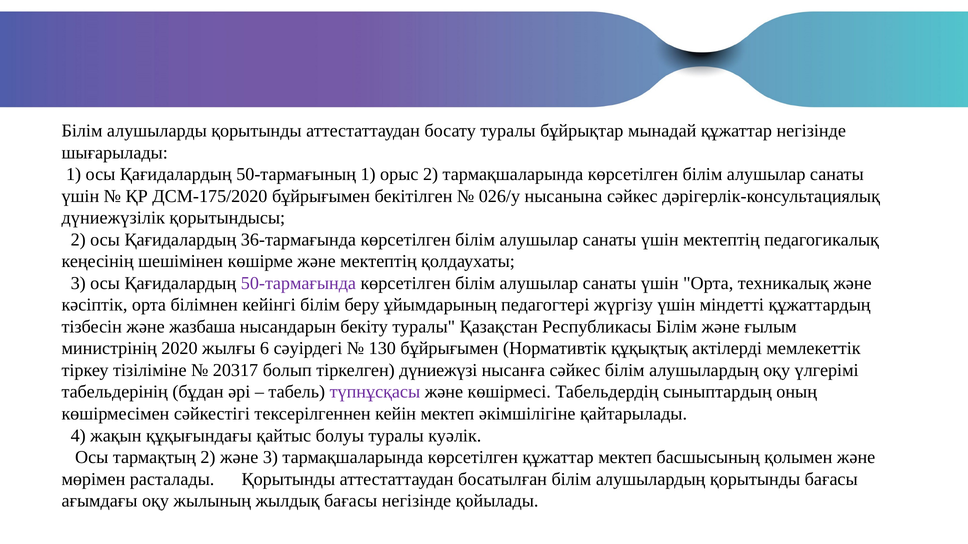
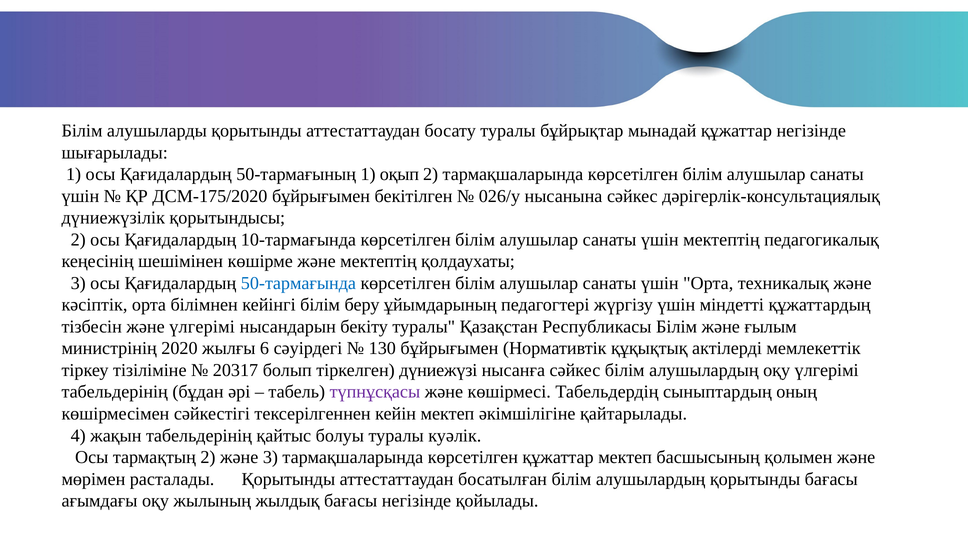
орыс: орыс -> оқып
36-тармағында: 36-тармағында -> 10-тармағында
50-тармағында colour: purple -> blue
және жазбаша: жазбаша -> үлгерімі
жақын құқығындағы: құқығындағы -> табельдерінің
